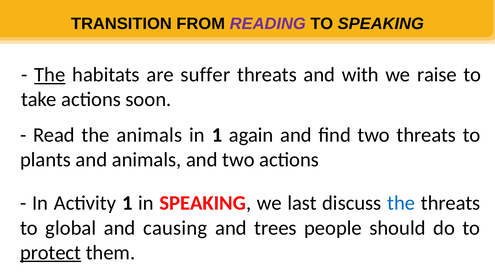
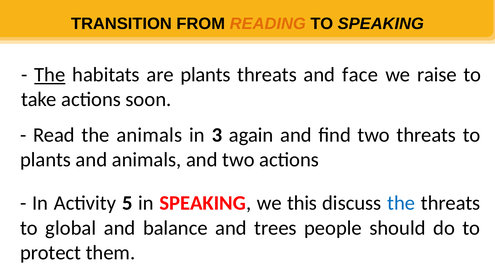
READING colour: purple -> orange
are suffer: suffer -> plants
with: with -> face
in 1: 1 -> 3
Activity 1: 1 -> 5
last: last -> this
causing: causing -> balance
protect underline: present -> none
